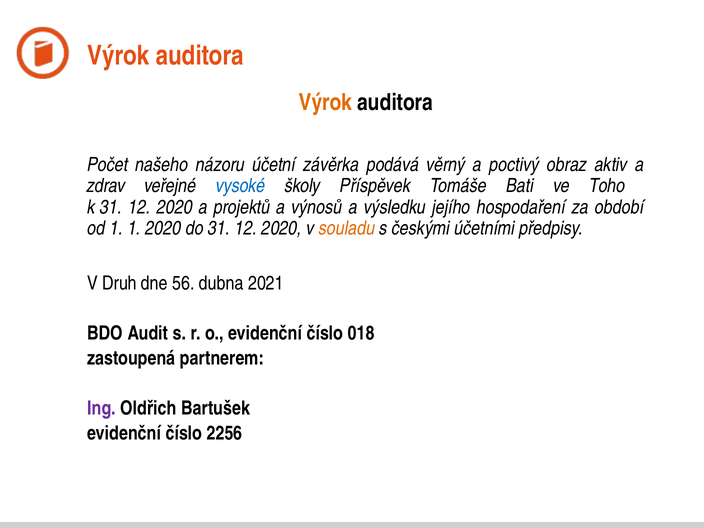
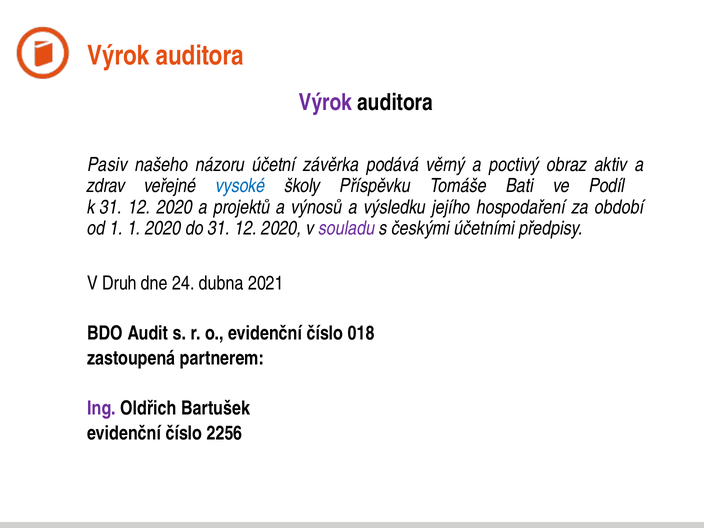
Výrok at (325, 103) colour: orange -> purple
Počet: Počet -> Pasiv
Příspěvek: Příspěvek -> Příspěvku
Toho: Toho -> Podíl
souladu colour: orange -> purple
56: 56 -> 24
